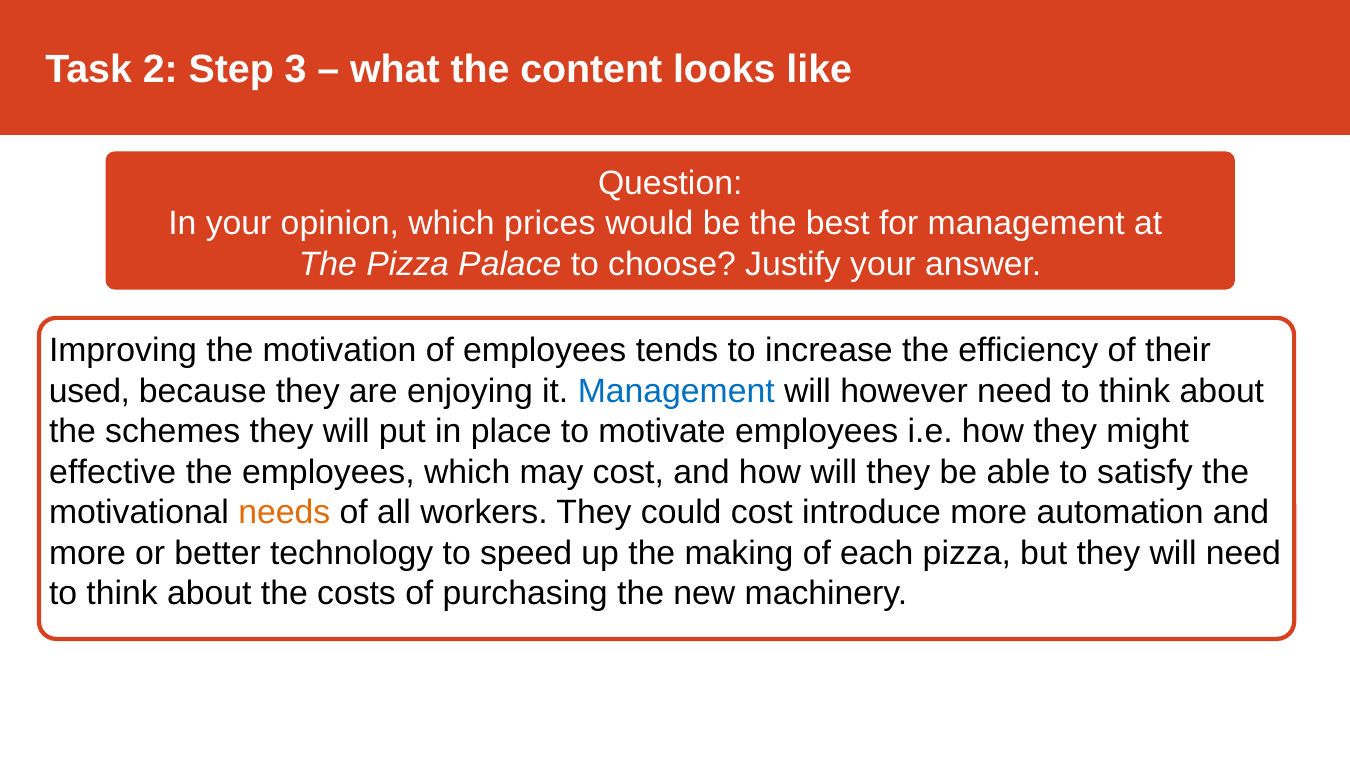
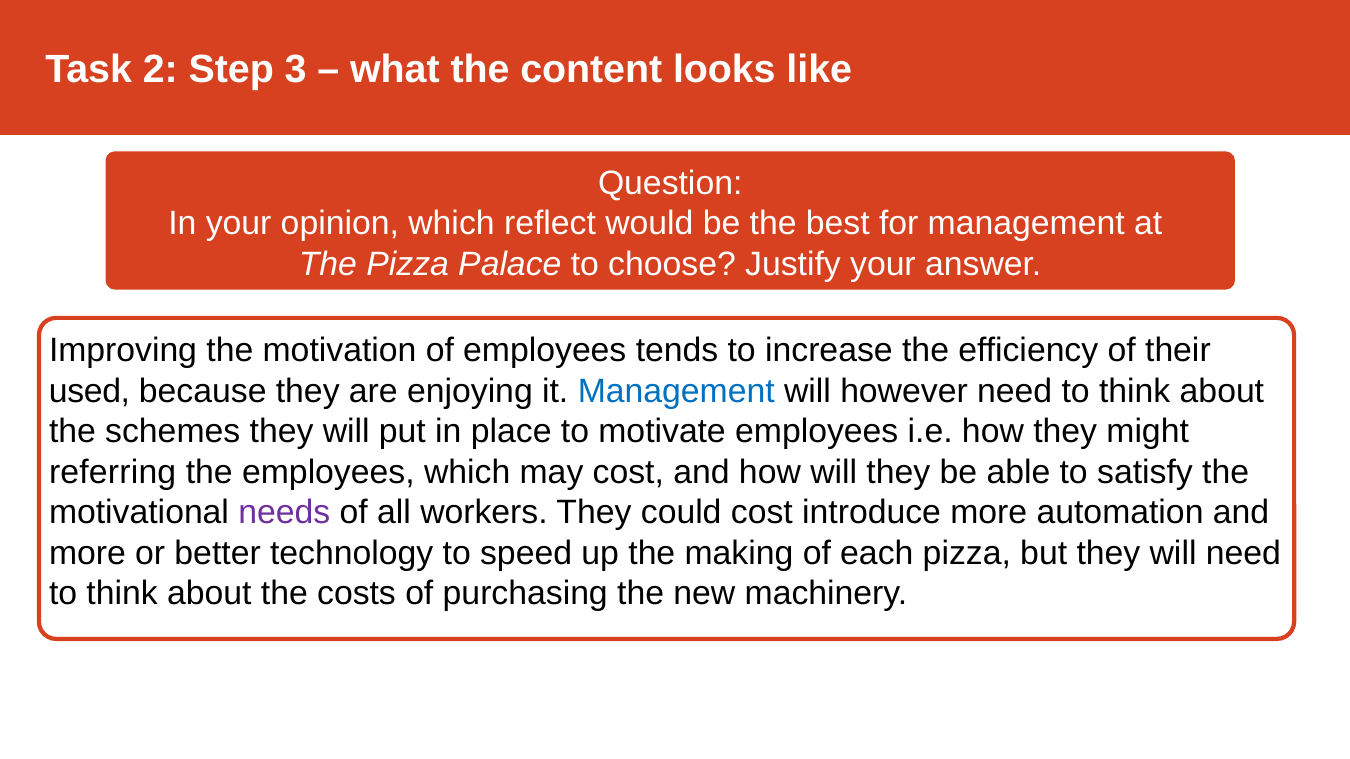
prices: prices -> reflect
effective: effective -> referring
needs colour: orange -> purple
